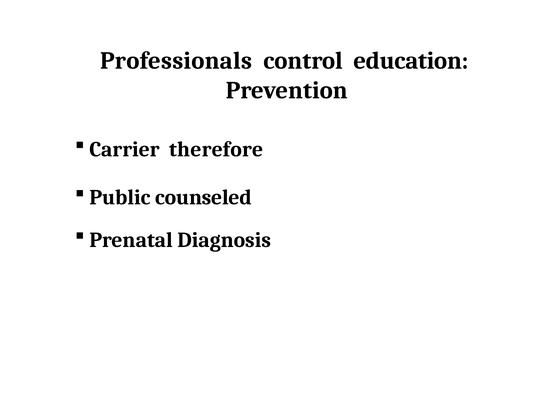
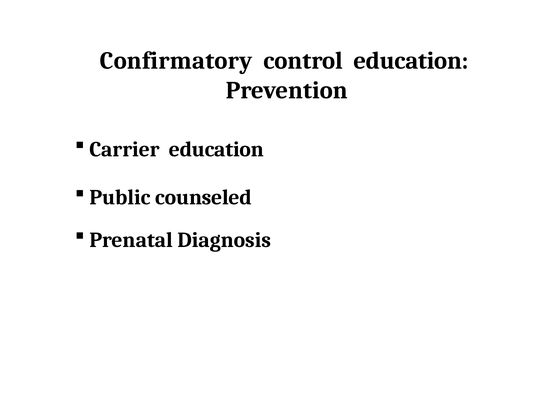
Professionals: Professionals -> Confirmatory
Carrier therefore: therefore -> education
